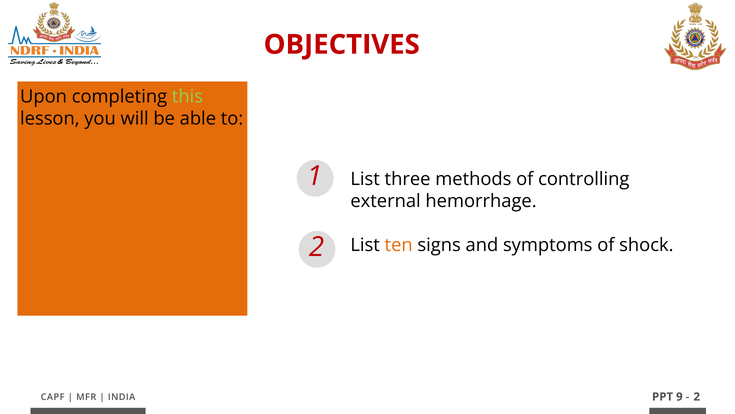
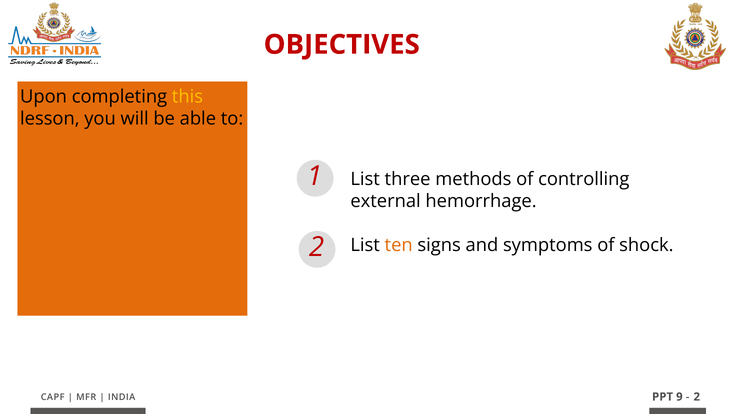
this colour: light green -> yellow
